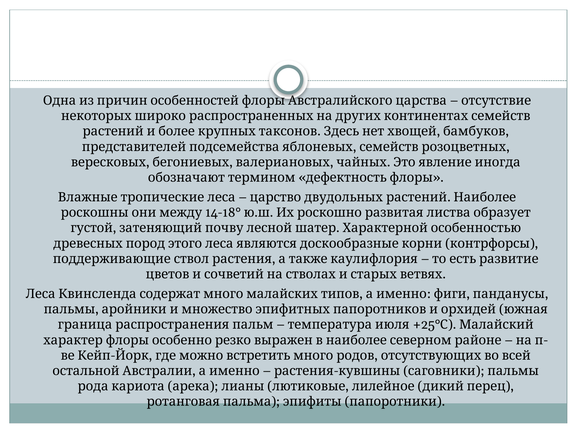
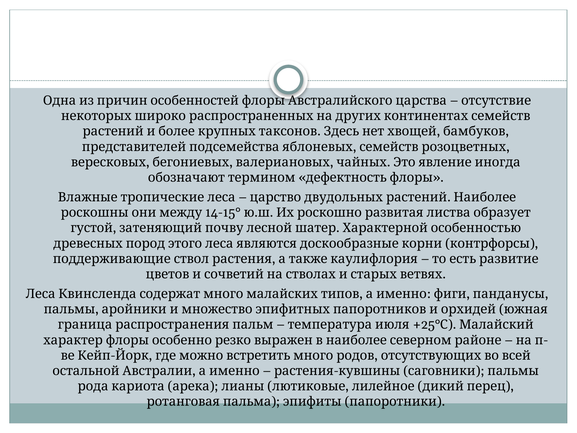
14-18°: 14-18° -> 14-15°
